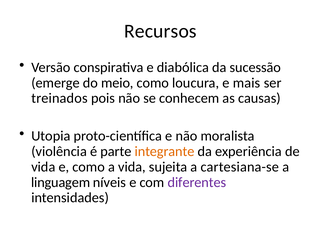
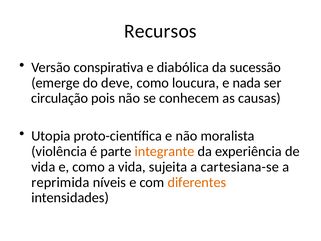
meio: meio -> deve
mais: mais -> nada
treinados: treinados -> circulação
linguagem: linguagem -> reprimida
diferentes colour: purple -> orange
